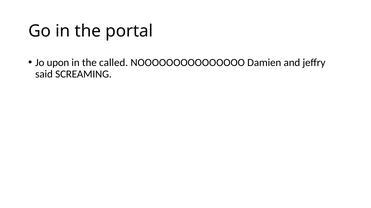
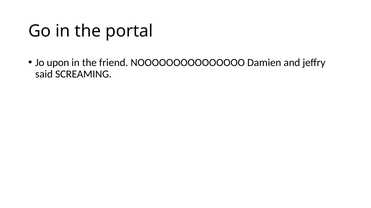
called: called -> friend
